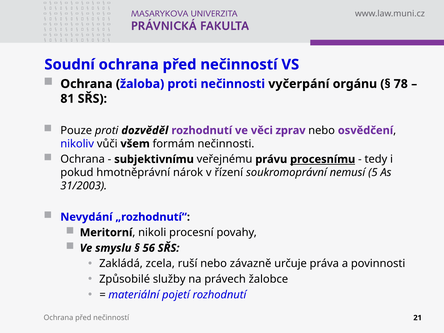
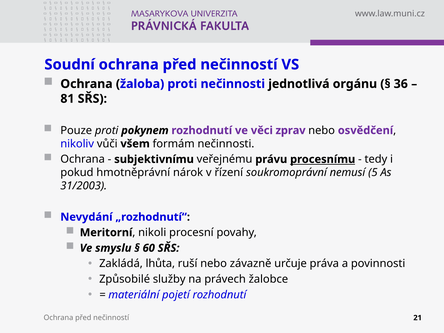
vyčerpání: vyčerpání -> jednotlivá
78: 78 -> 36
dozvěděl: dozvěděl -> pokynem
56: 56 -> 60
zcela: zcela -> lhůta
